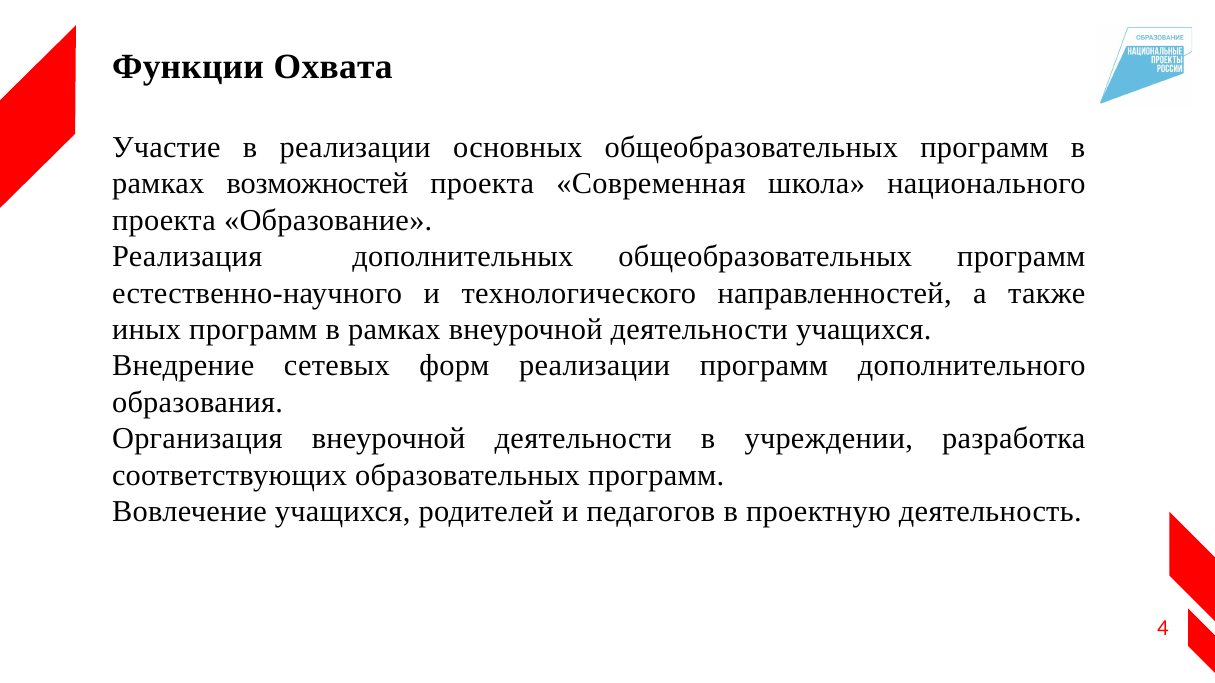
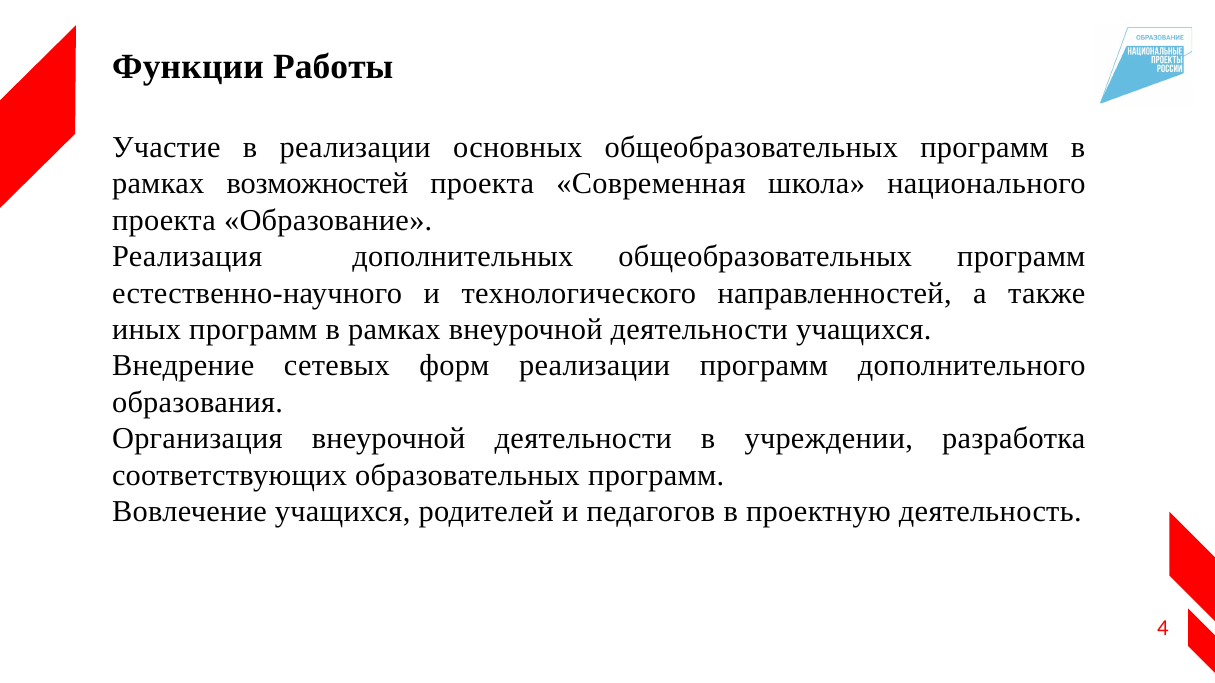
Охвата: Охвата -> Работы
